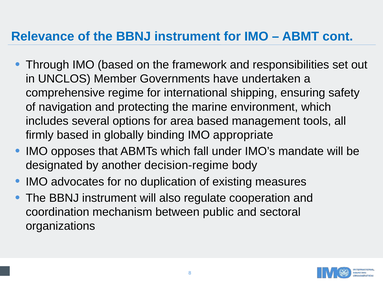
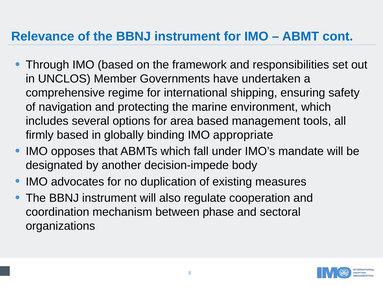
decision-regime: decision-regime -> decision-impede
public: public -> phase
